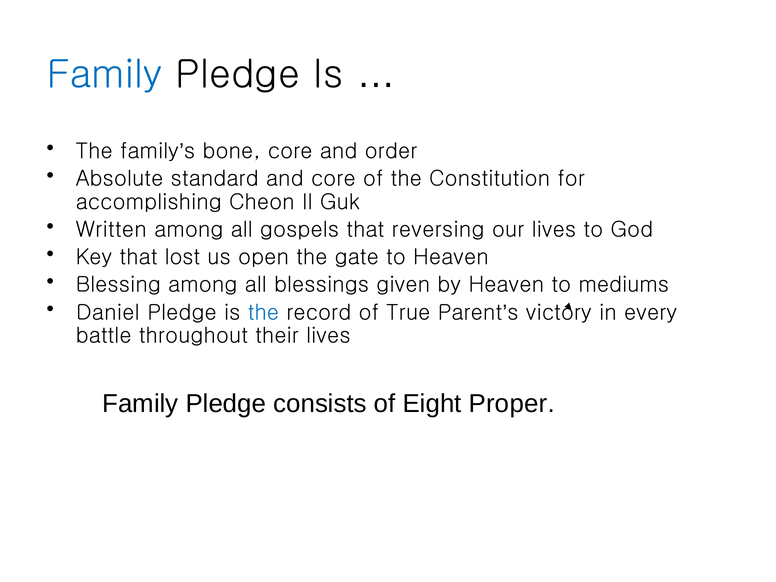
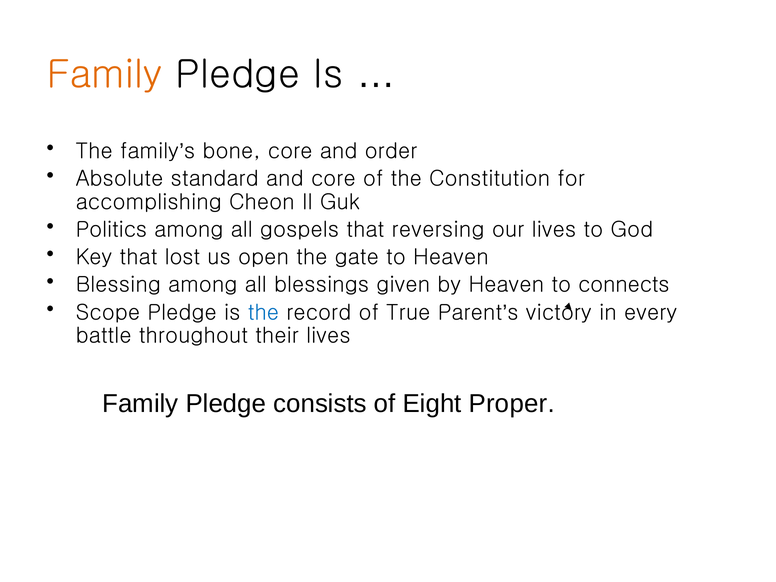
Family at (105, 75) colour: blue -> orange
Written: Written -> Politics
mediums: mediums -> connects
Daniel: Daniel -> Scope
